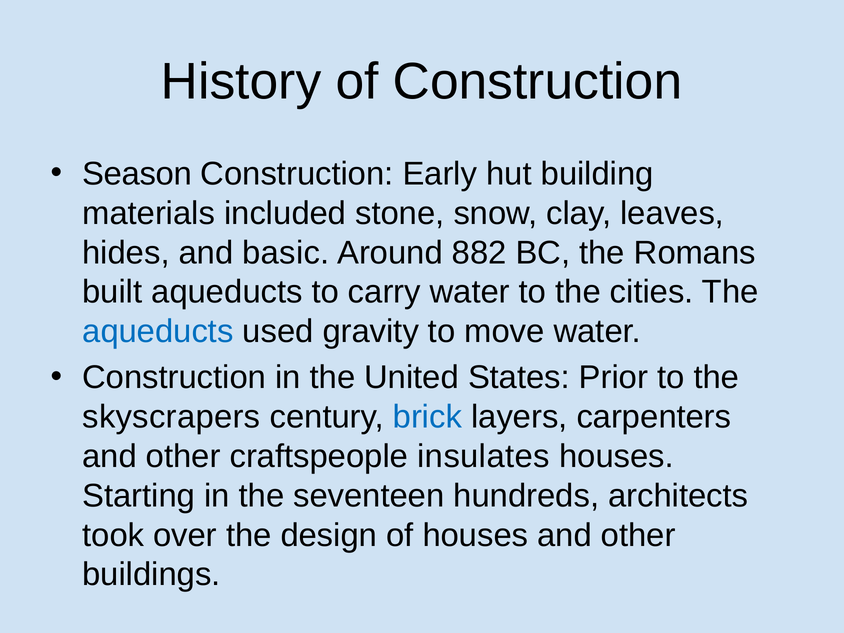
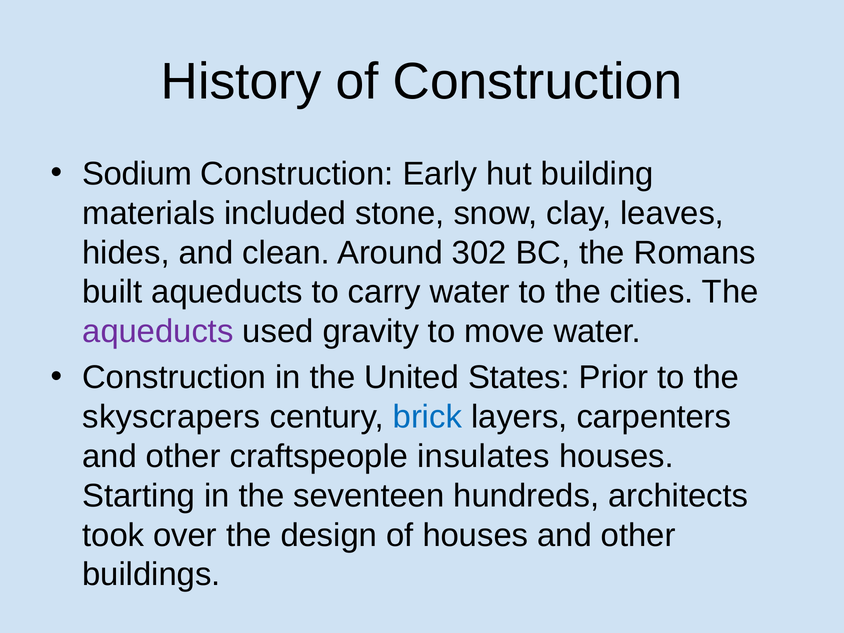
Season: Season -> Sodium
basic: basic -> clean
882: 882 -> 302
aqueducts at (158, 332) colour: blue -> purple
